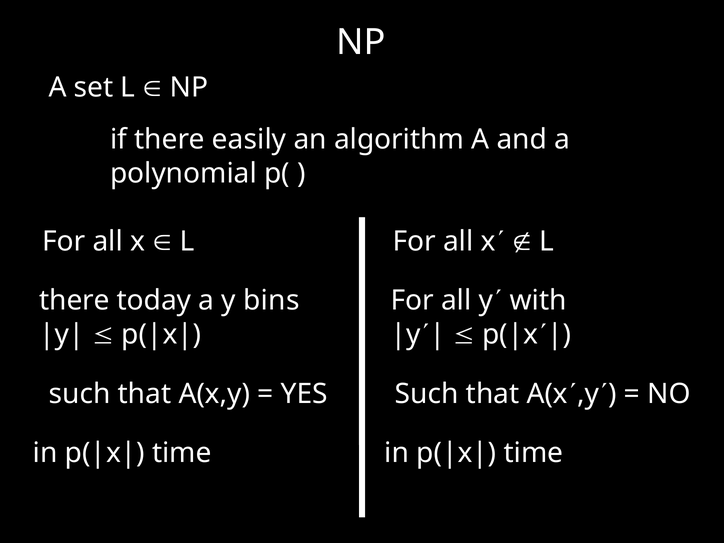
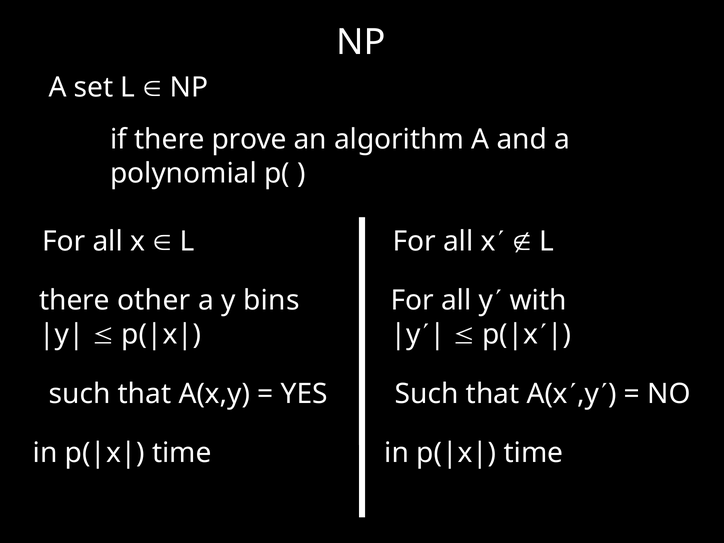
easily: easily -> prove
today: today -> other
